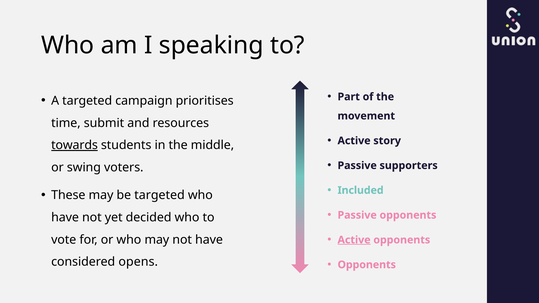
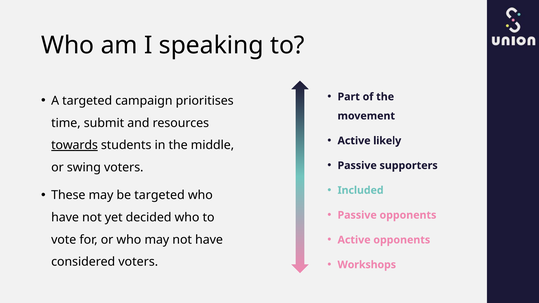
story: story -> likely
Active at (354, 240) underline: present -> none
considered opens: opens -> voters
Opponents at (367, 265): Opponents -> Workshops
